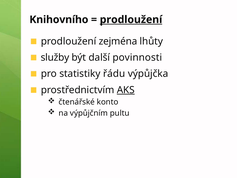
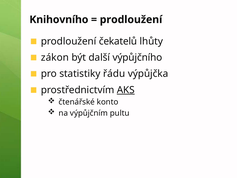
prodloužení at (131, 20) underline: present -> none
zejména: zejména -> čekatelů
služby: služby -> zákon
povinnosti: povinnosti -> výpůjčního
